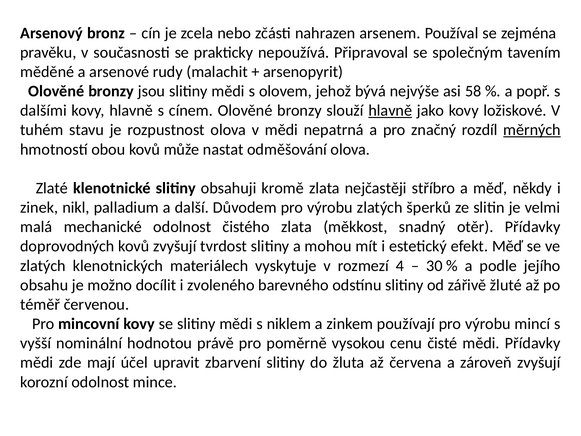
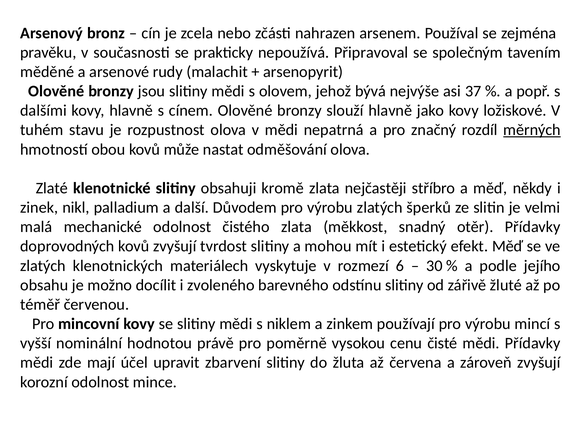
58: 58 -> 37
hlavně at (390, 111) underline: present -> none
4: 4 -> 6
